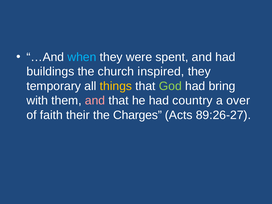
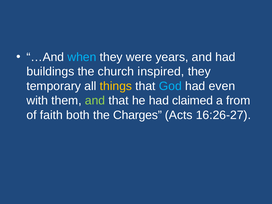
spent: spent -> years
God colour: light green -> light blue
bring: bring -> even
and at (95, 101) colour: pink -> light green
country: country -> claimed
over: over -> from
their: their -> both
89:26-27: 89:26-27 -> 16:26-27
